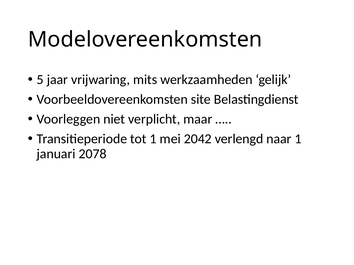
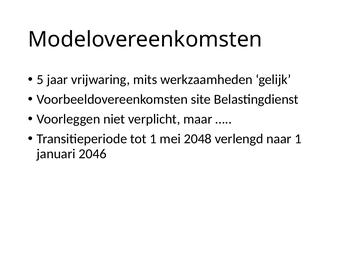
2042: 2042 -> 2048
2078: 2078 -> 2046
